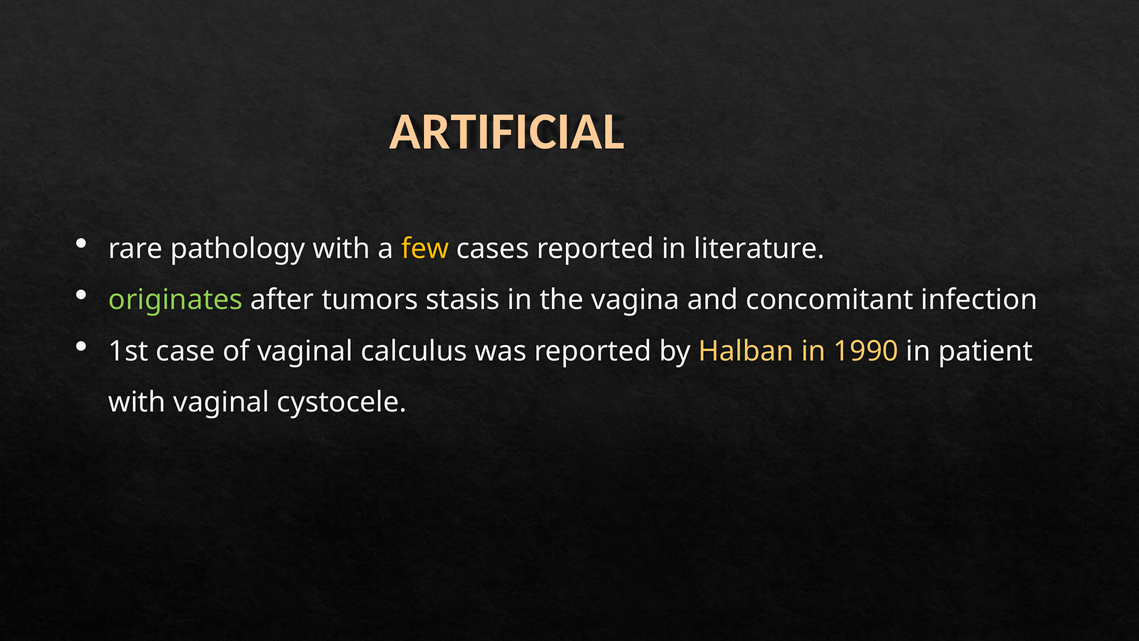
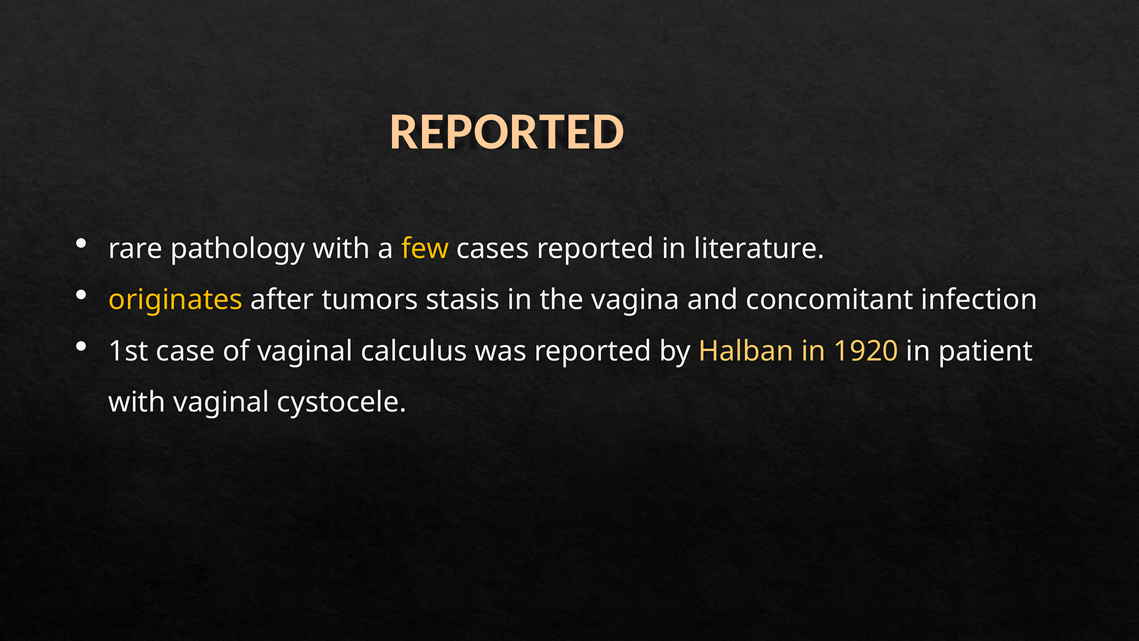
ARTIFICIAL at (507, 131): ARTIFICIAL -> REPORTED
originates colour: light green -> yellow
1990: 1990 -> 1920
